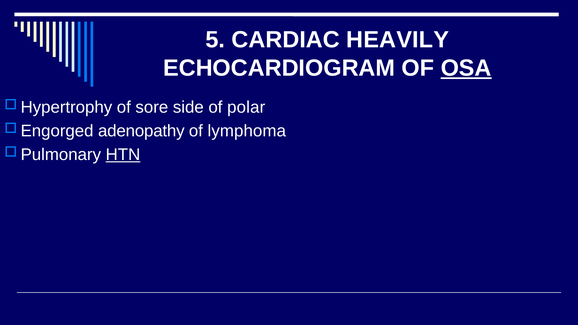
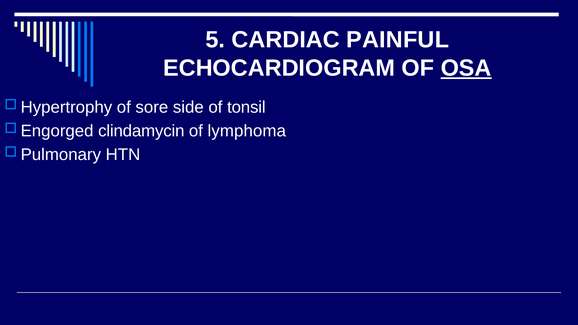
HEAVILY: HEAVILY -> PAINFUL
polar: polar -> tonsil
adenopathy: adenopathy -> clindamycin
HTN underline: present -> none
